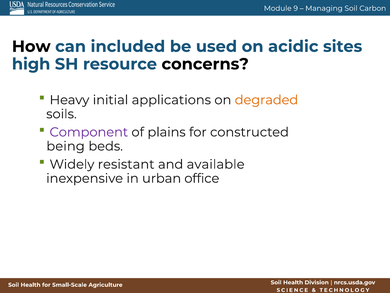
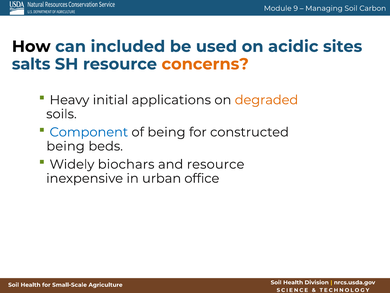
high: high -> salts
concerns colour: black -> orange
Component colour: purple -> blue
of plains: plains -> being
resistant: resistant -> biochars
and available: available -> resource
